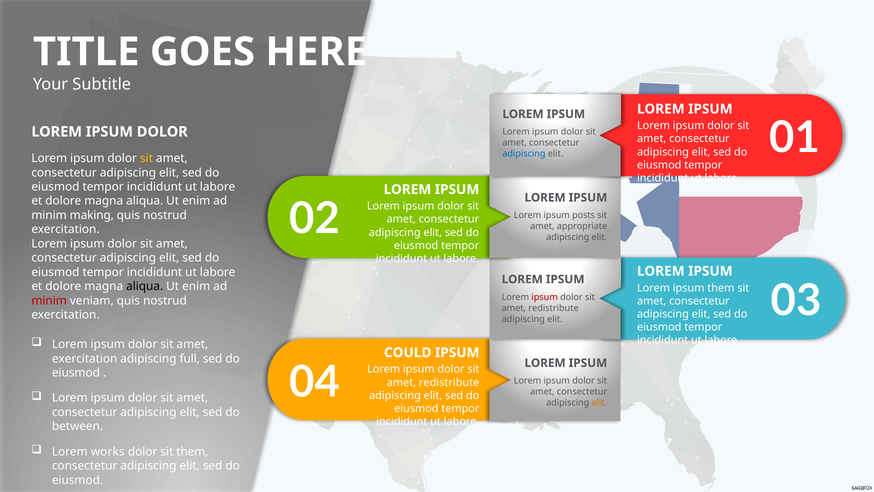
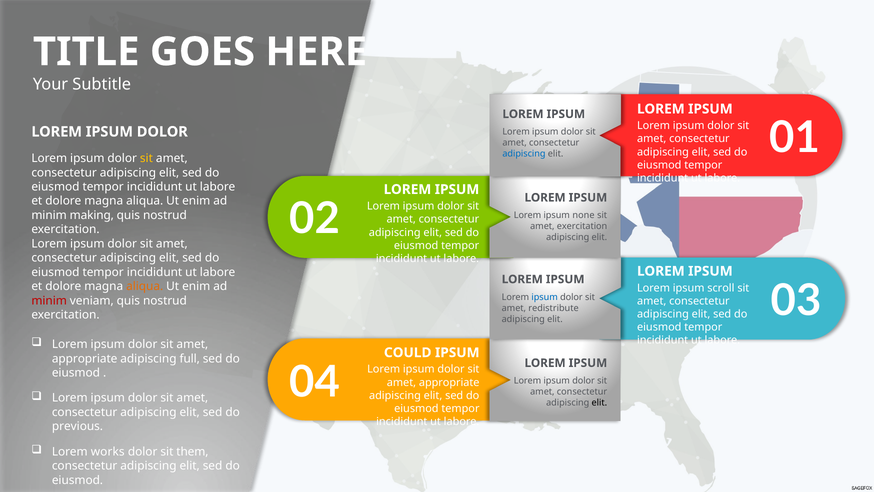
posts: posts -> none
amet appropriate: appropriate -> exercitation
aliqua at (145, 286) colour: black -> orange
ipsum them: them -> scroll
ipsum at (545, 297) colour: red -> blue
exercitation at (85, 358): exercitation -> appropriate
redistribute at (449, 382): redistribute -> appropriate
elit at (599, 402) colour: orange -> black
between: between -> previous
